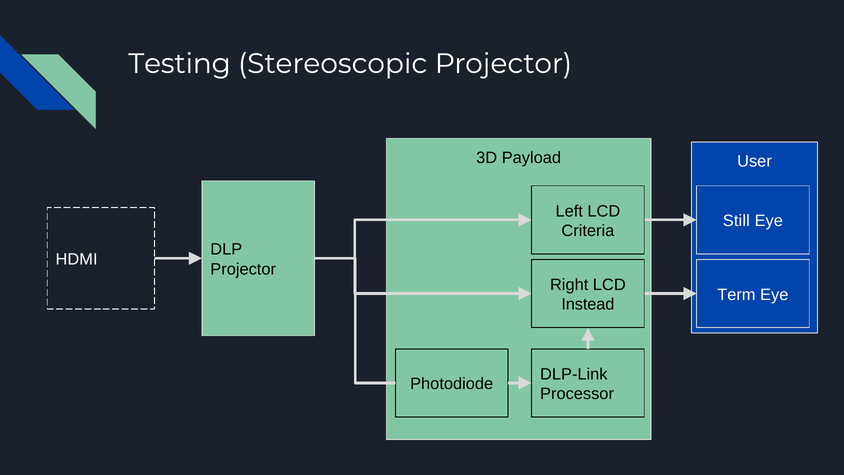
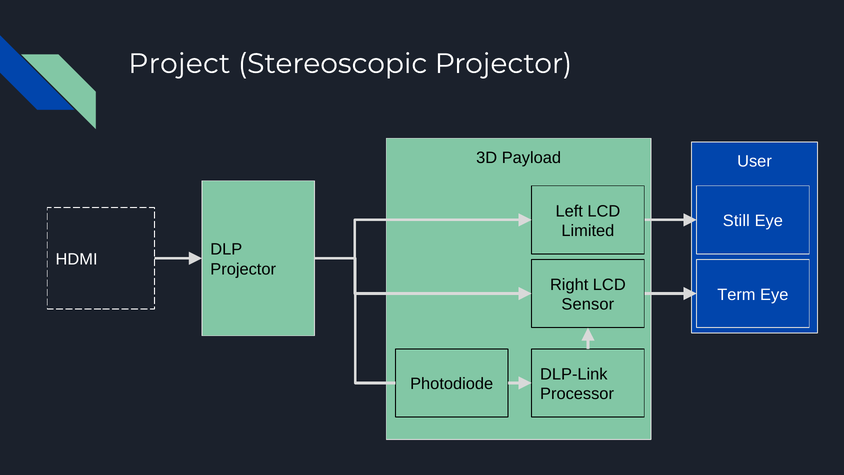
Testing: Testing -> Project
Criteria: Criteria -> Limited
Instead: Instead -> Sensor
